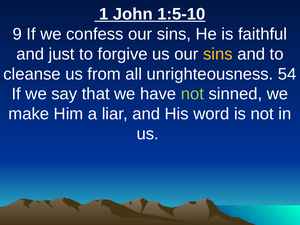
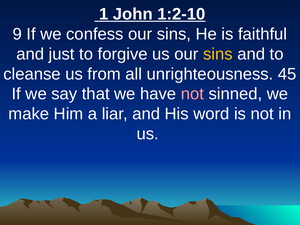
1:5-10: 1:5-10 -> 1:2-10
54: 54 -> 45
not at (192, 94) colour: light green -> pink
